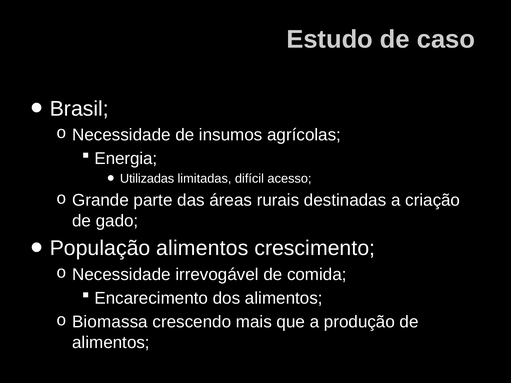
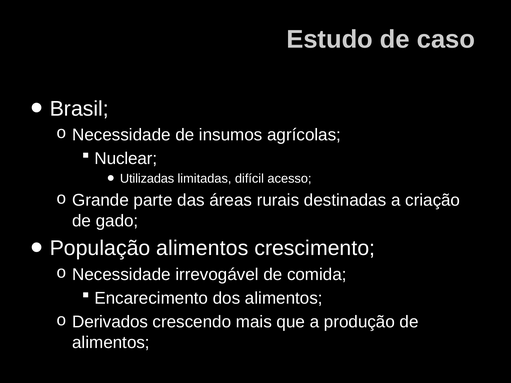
Energia: Energia -> Nuclear
Biomassa: Biomassa -> Derivados
